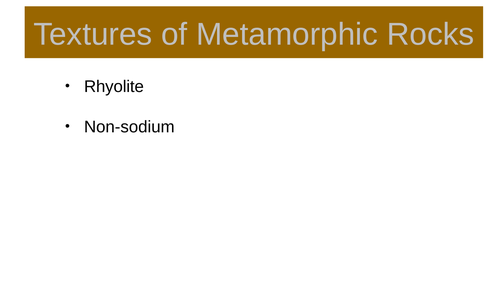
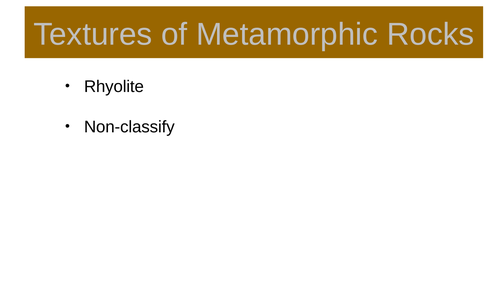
Non-sodium: Non-sodium -> Non-classify
